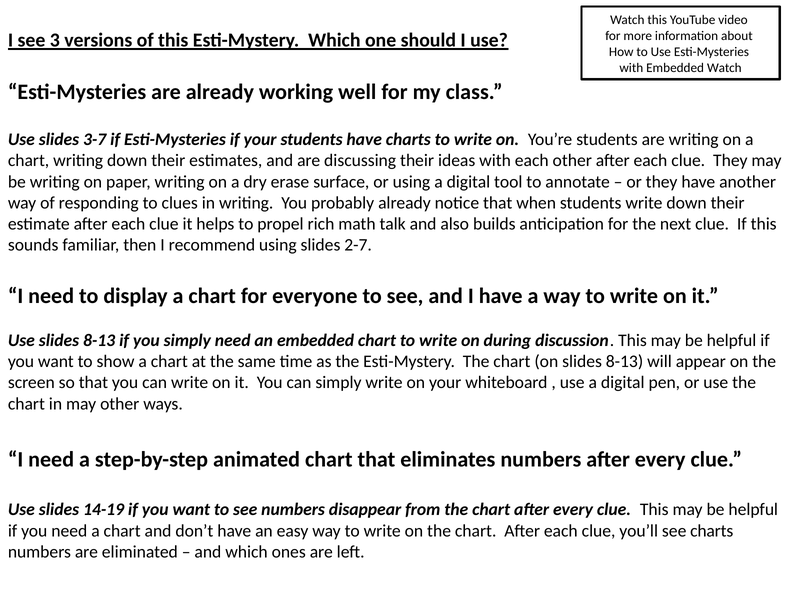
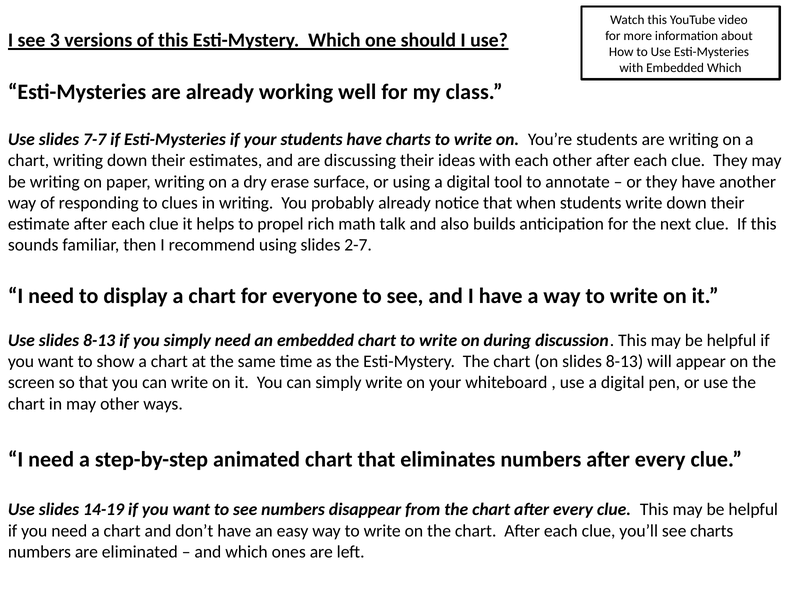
Embedded Watch: Watch -> Which
3-7: 3-7 -> 7-7
